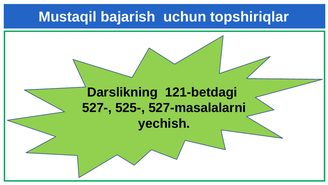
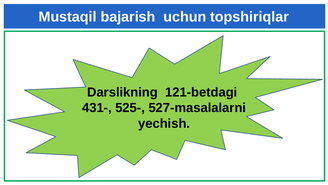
527-: 527- -> 431-
